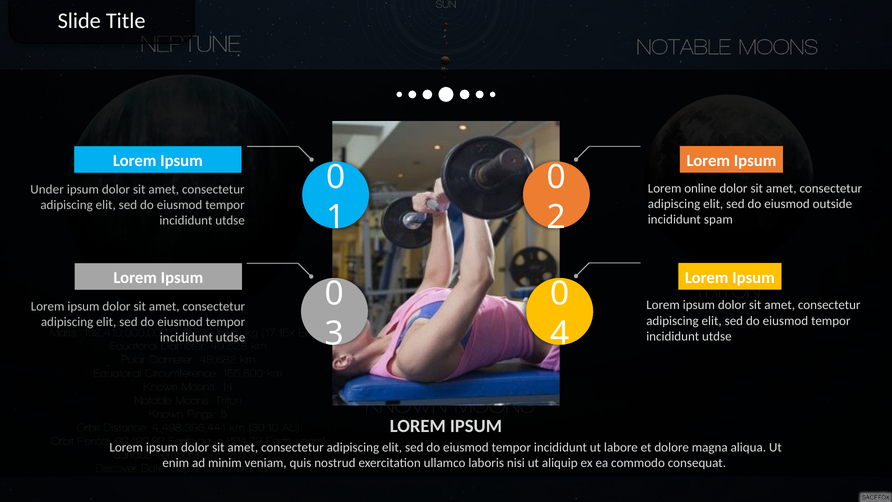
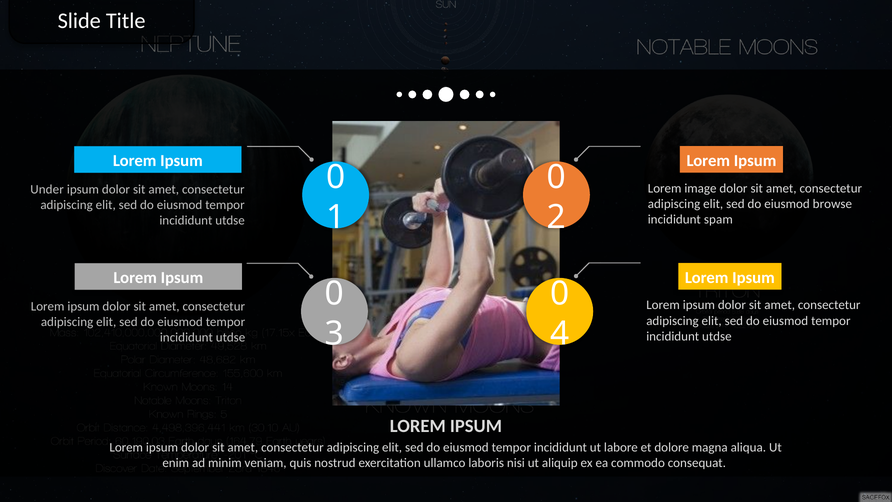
online: online -> image
outside: outside -> browse
